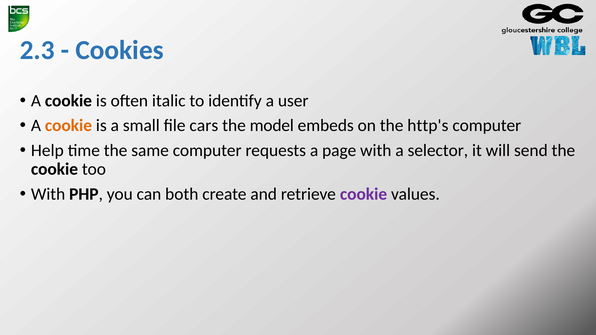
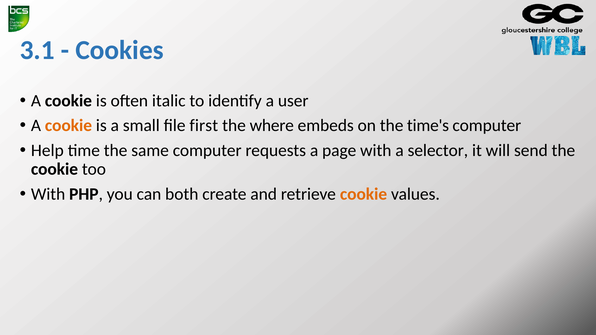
2.3: 2.3 -> 3.1
cars: cars -> first
model: model -> where
http's: http's -> time's
cookie at (364, 194) colour: purple -> orange
